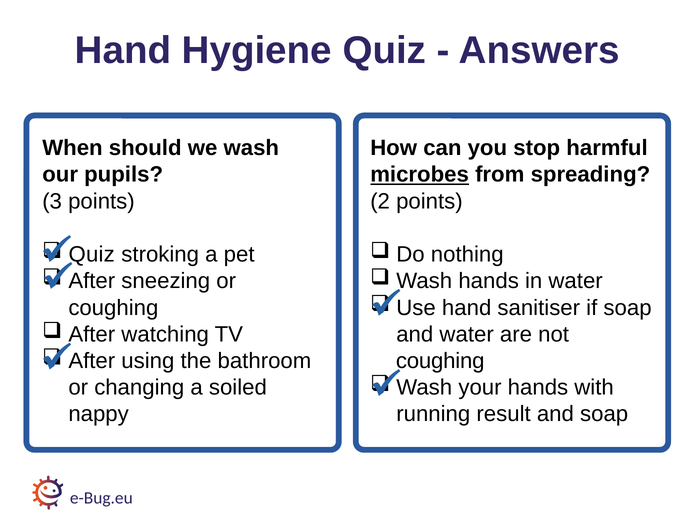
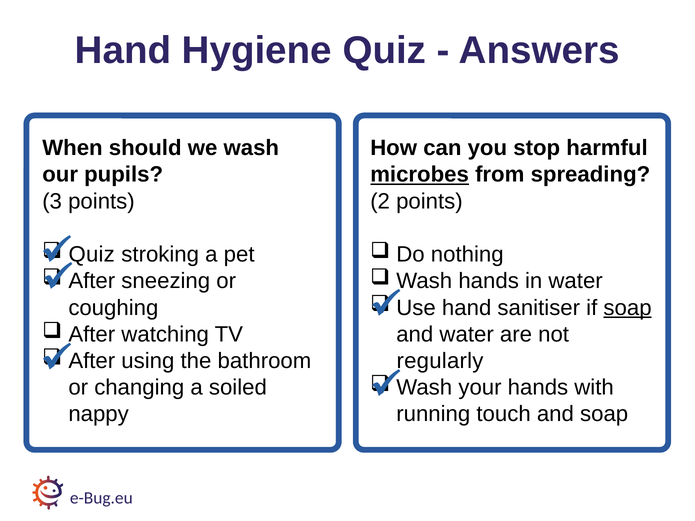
soap at (628, 308) underline: none -> present
coughing at (440, 361): coughing -> regularly
result: result -> touch
